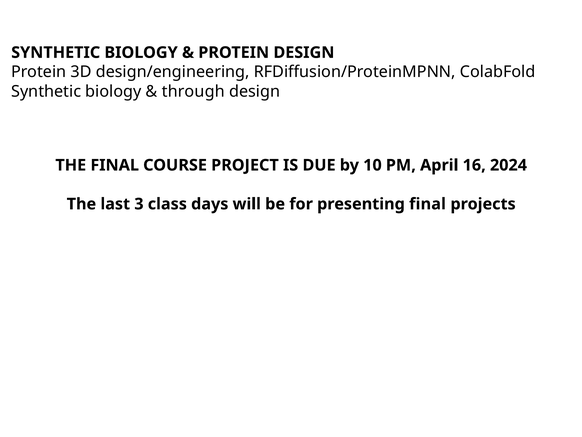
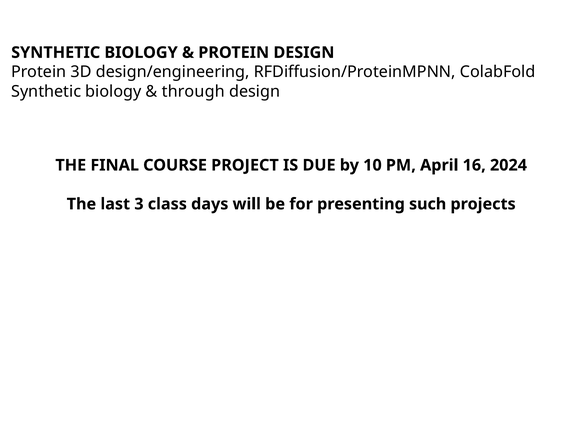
presenting final: final -> such
